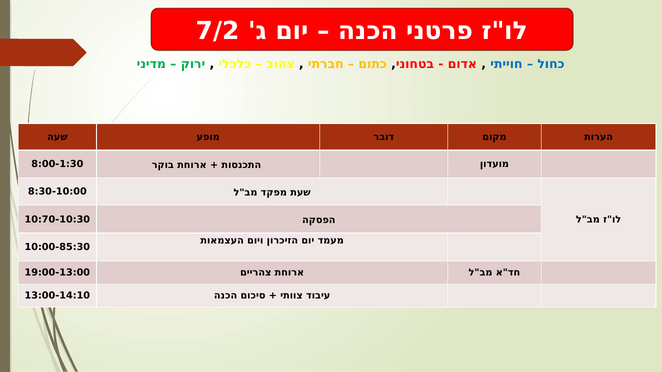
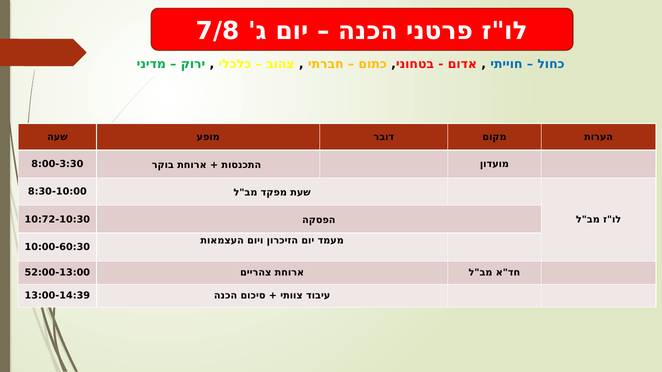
7/2: 7/2 -> 7/8
8:00-1:30: 8:00-1:30 -> 8:00-3:30
10:70-10:30: 10:70-10:30 -> 10:72-10:30
10:00-85:30: 10:00-85:30 -> 10:00-60:30
19:00-13:00: 19:00-13:00 -> 52:00-13:00
13:00-14:10: 13:00-14:10 -> 13:00-14:39
